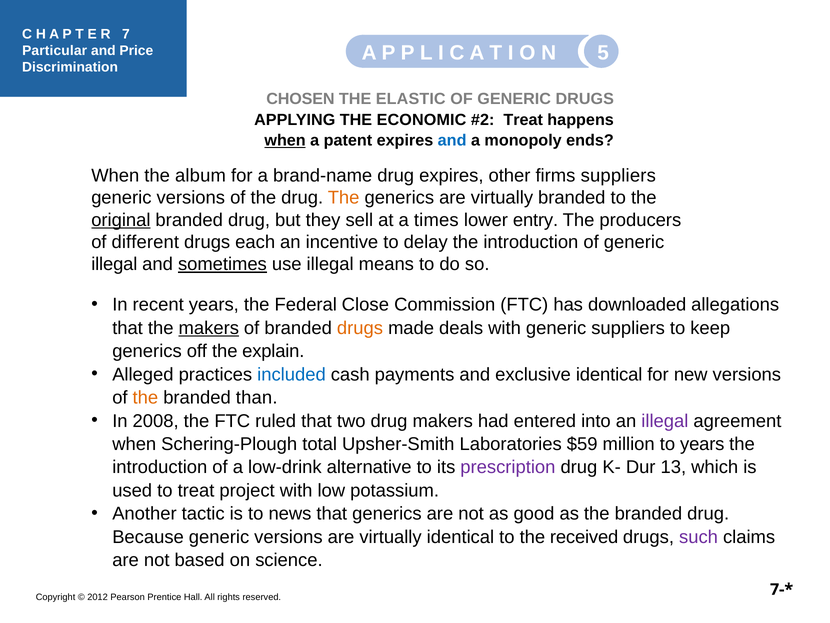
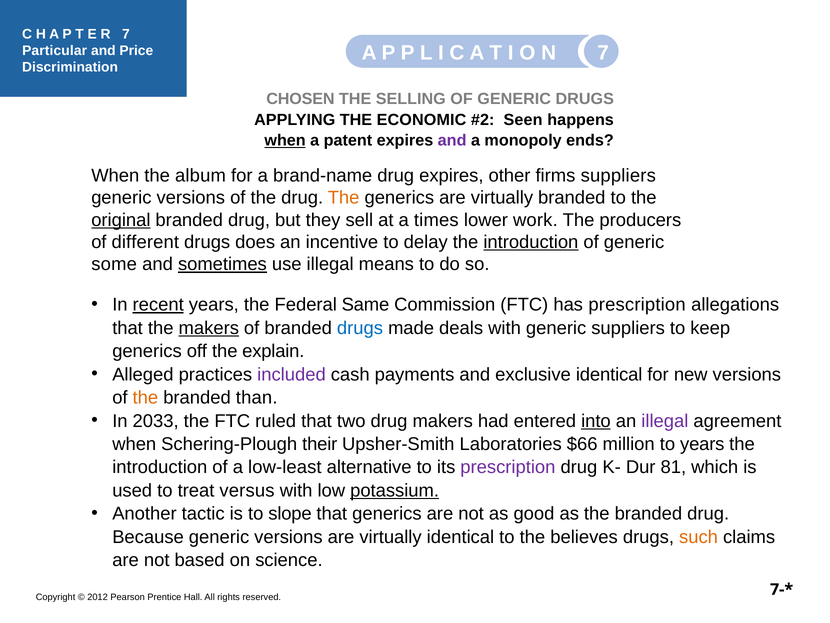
N 5: 5 -> 7
ELASTIC: ELASTIC -> SELLING
Treat at (523, 120): Treat -> Seen
and at (452, 140) colour: blue -> purple
entry: entry -> work
each: each -> does
introduction at (531, 242) underline: none -> present
illegal at (114, 264): illegal -> some
recent underline: none -> present
Close: Close -> Same
has downloaded: downloaded -> prescription
drugs at (360, 328) colour: orange -> blue
included colour: blue -> purple
2008: 2008 -> 2033
into underline: none -> present
total: total -> their
$59: $59 -> $66
low-drink: low-drink -> low-least
13: 13 -> 81
project: project -> versus
potassium underline: none -> present
news: news -> slope
received: received -> believes
such colour: purple -> orange
